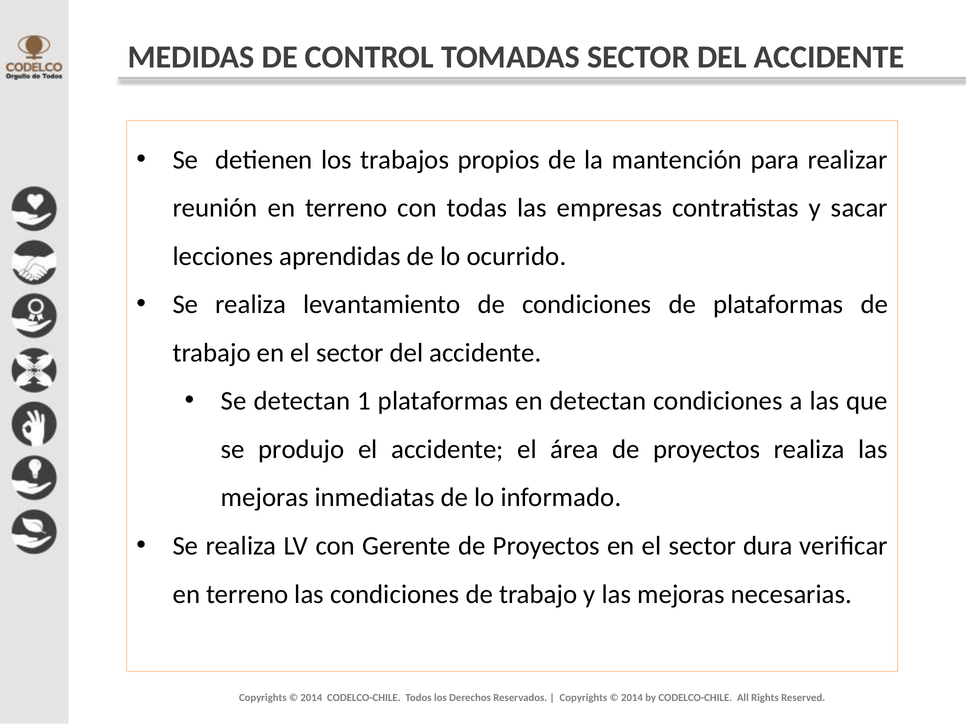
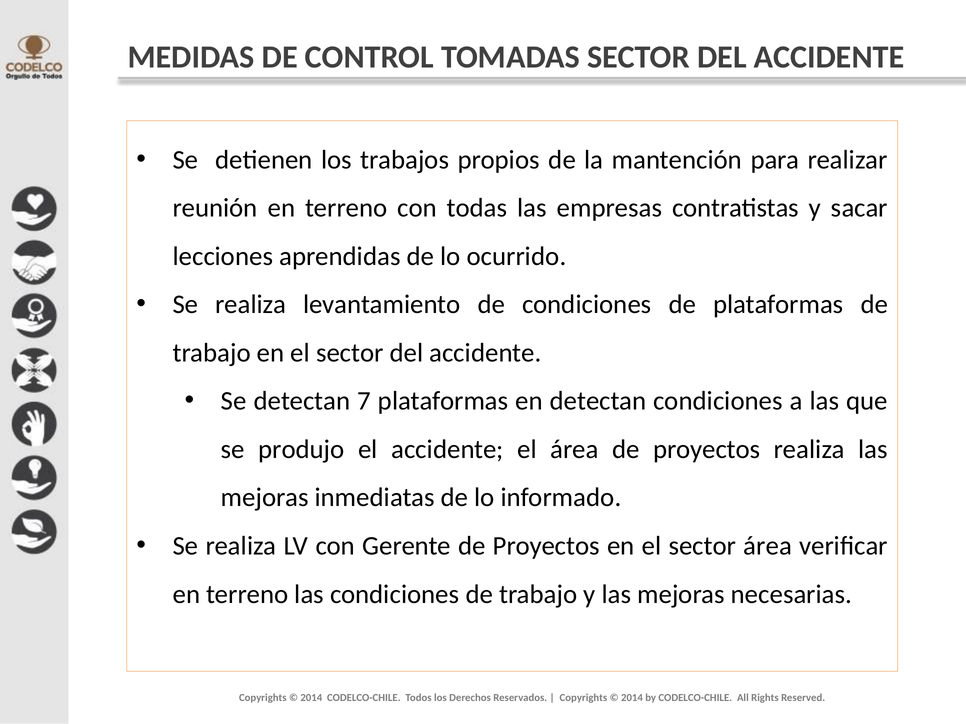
1: 1 -> 7
sector dura: dura -> área
